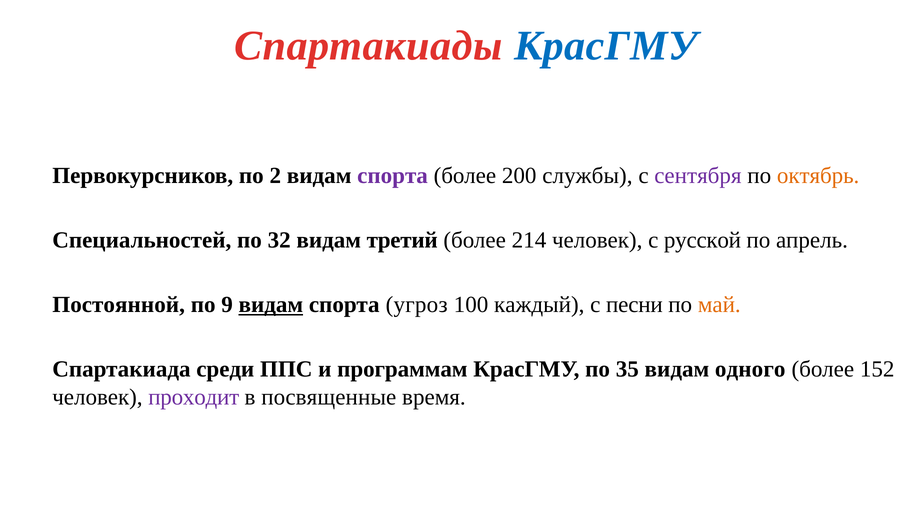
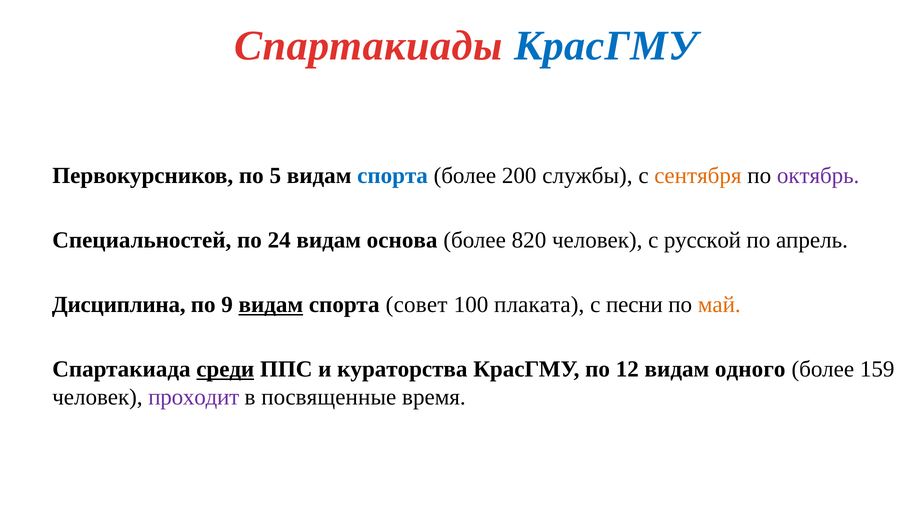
2: 2 -> 5
спорта at (393, 175) colour: purple -> blue
сентября colour: purple -> orange
октябрь colour: orange -> purple
32: 32 -> 24
третий: третий -> основа
214: 214 -> 820
Постоянной: Постоянной -> Дисциплина
угроз: угроз -> совет
каждый: каждый -> плаката
среди underline: none -> present
программам: программам -> кураторства
35: 35 -> 12
152: 152 -> 159
